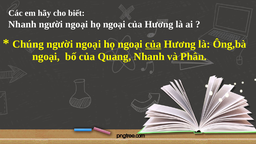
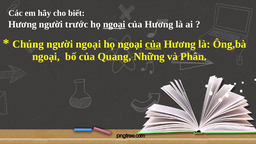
Nhanh at (22, 24): Nhanh -> Hương
ngoại at (77, 24): ngoại -> trước
ngoại at (114, 24) underline: none -> present
Quang Nhanh: Nhanh -> Những
